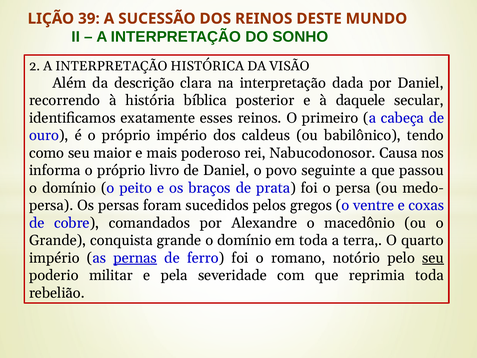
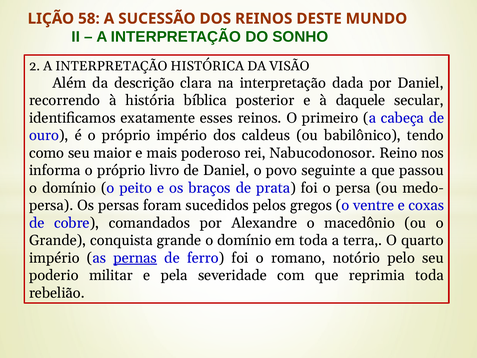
39: 39 -> 58
Causa: Causa -> Reino
seu at (433, 258) underline: present -> none
